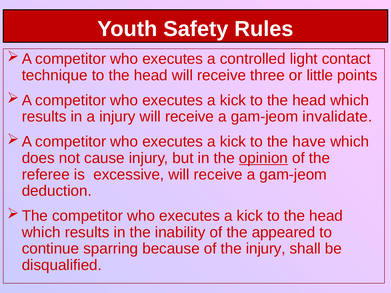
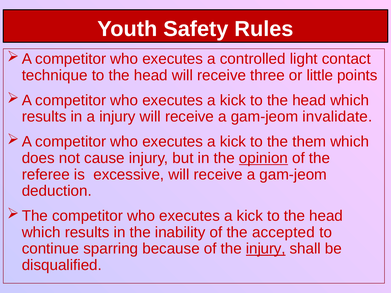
have: have -> them
appeared: appeared -> accepted
injury at (266, 249) underline: none -> present
